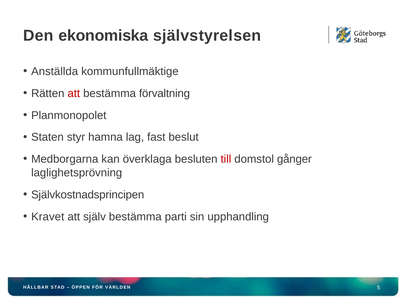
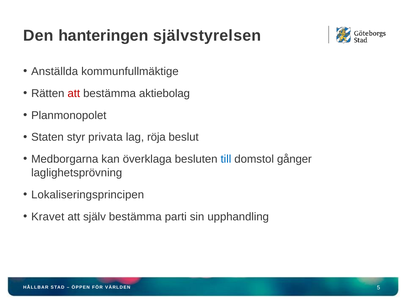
ekonomiska: ekonomiska -> hanteringen
förvaltning: förvaltning -> aktiebolag
hamna: hamna -> privata
fast: fast -> röja
till colour: red -> blue
Självkostnadsprincipen: Självkostnadsprincipen -> Lokaliseringsprincipen
